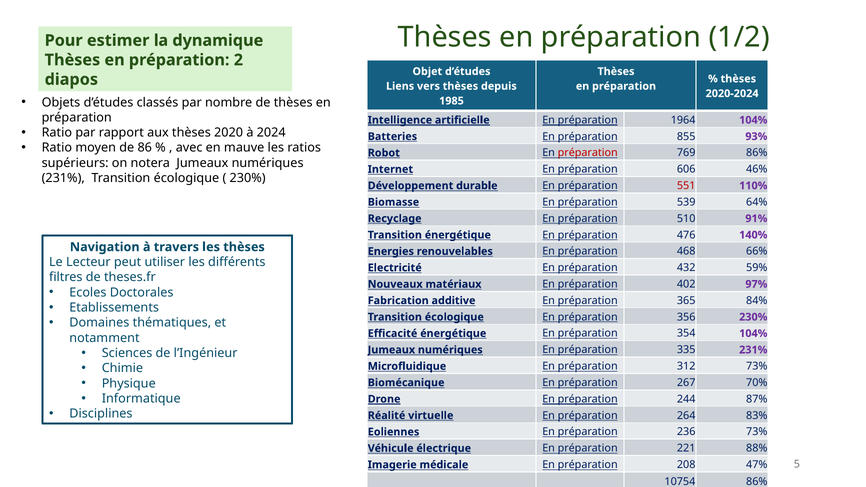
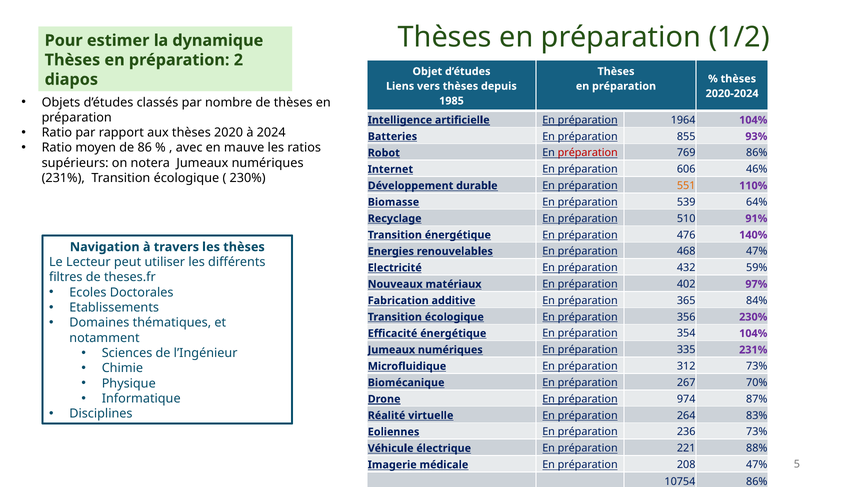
551 colour: red -> orange
468 66%: 66% -> 47%
244: 244 -> 974
